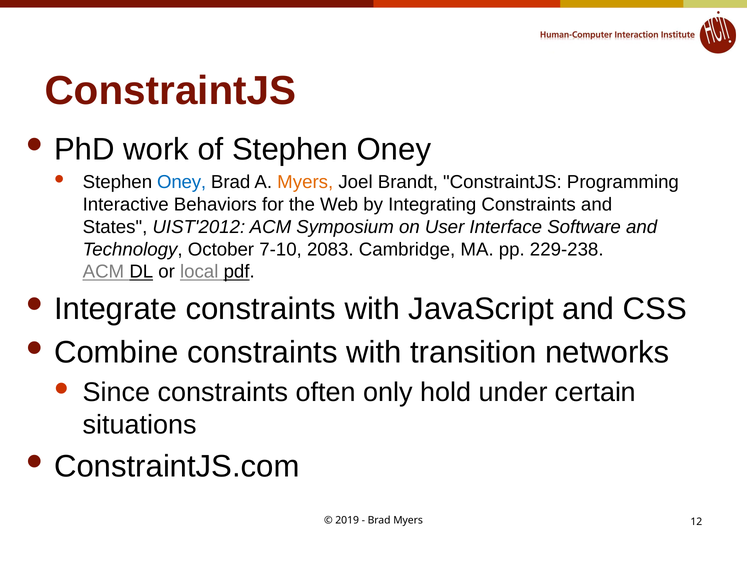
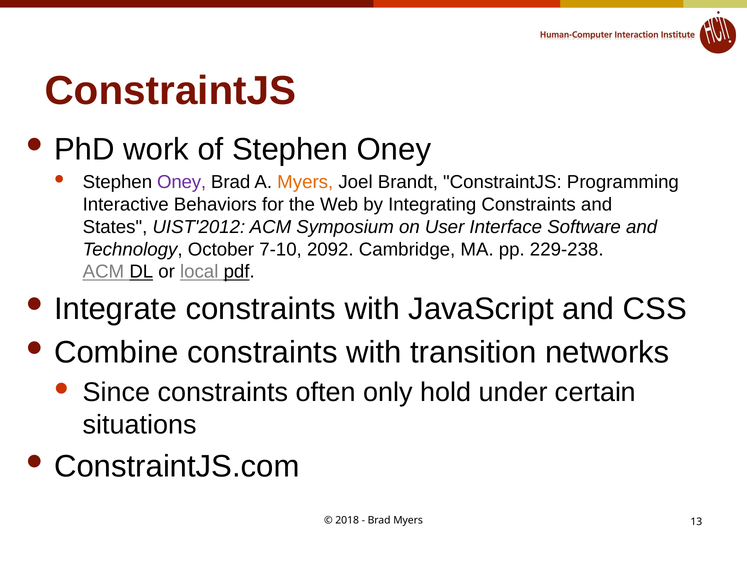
Oney at (182, 182) colour: blue -> purple
2083: 2083 -> 2092
2019: 2019 -> 2018
12: 12 -> 13
